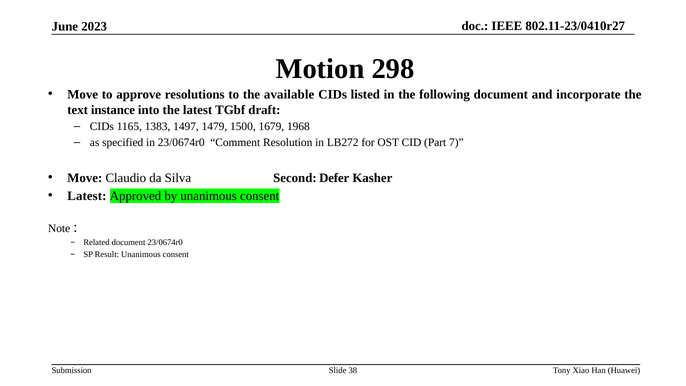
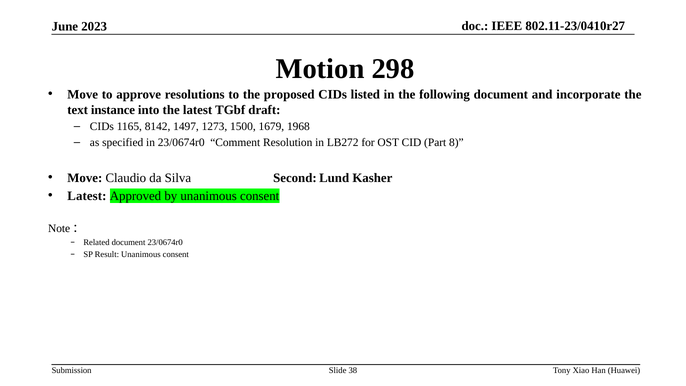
available: available -> proposed
1383: 1383 -> 8142
1479: 1479 -> 1273
7: 7 -> 8
Defer: Defer -> Lund
